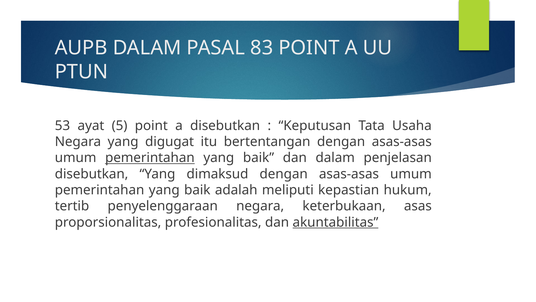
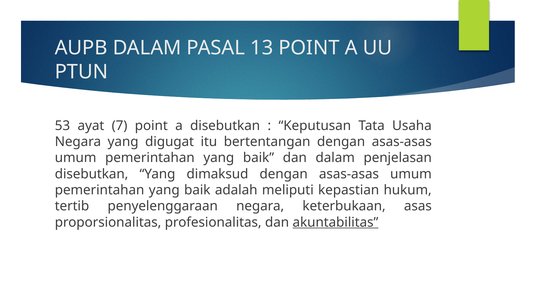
83: 83 -> 13
5: 5 -> 7
pemerintahan at (150, 158) underline: present -> none
